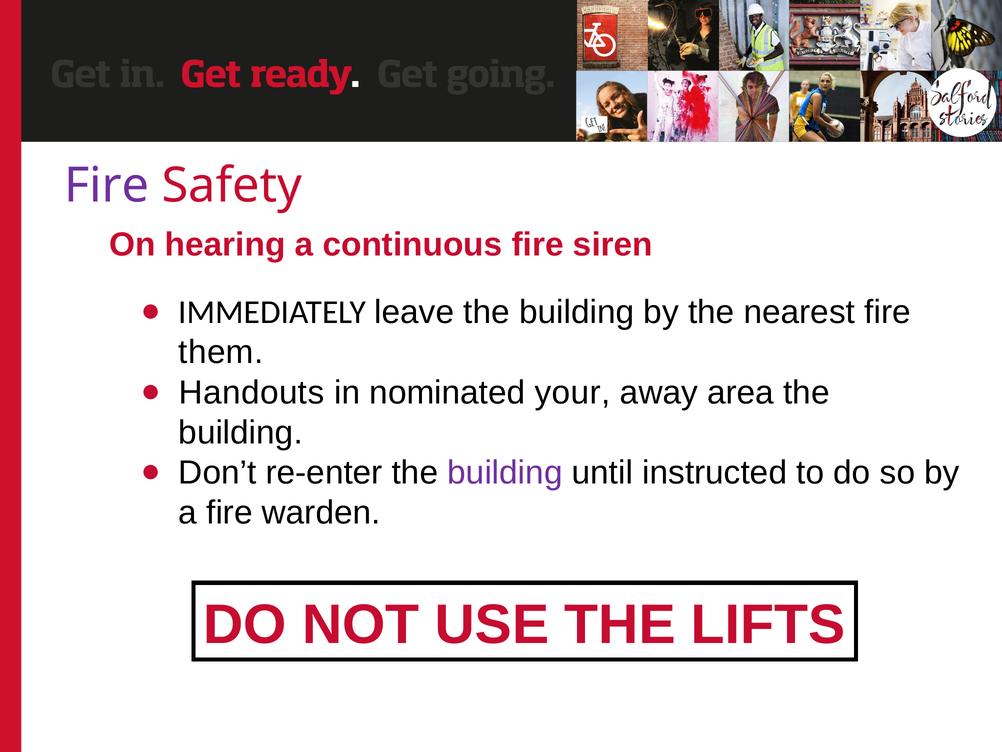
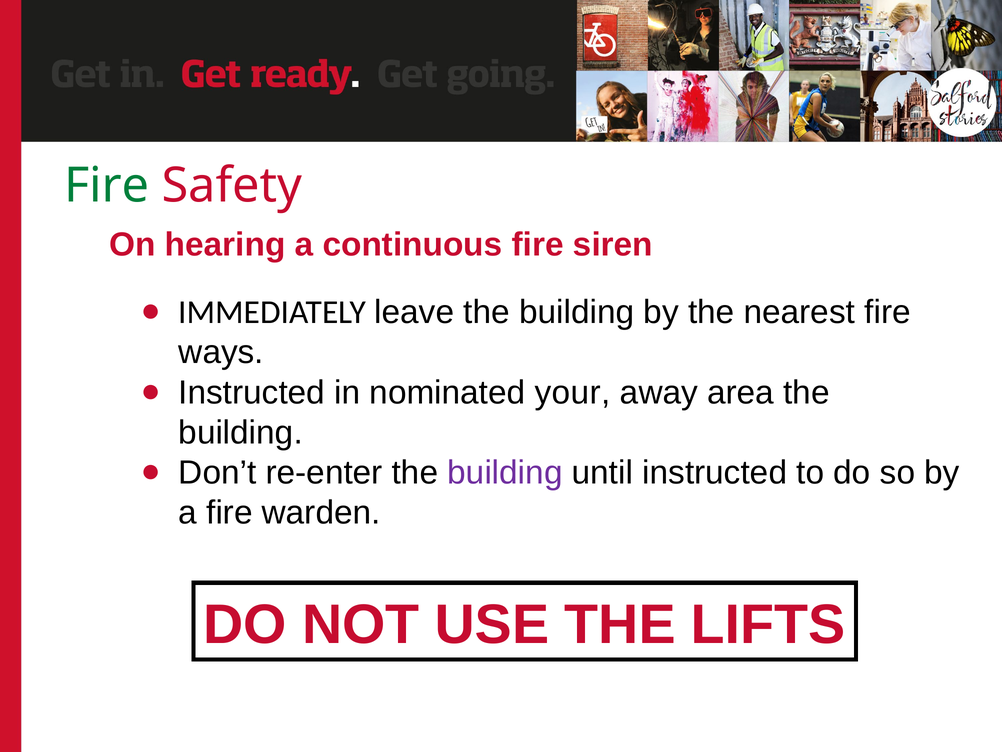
Fire at (107, 186) colour: purple -> green
them: them -> ways
Handouts at (252, 392): Handouts -> Instructed
